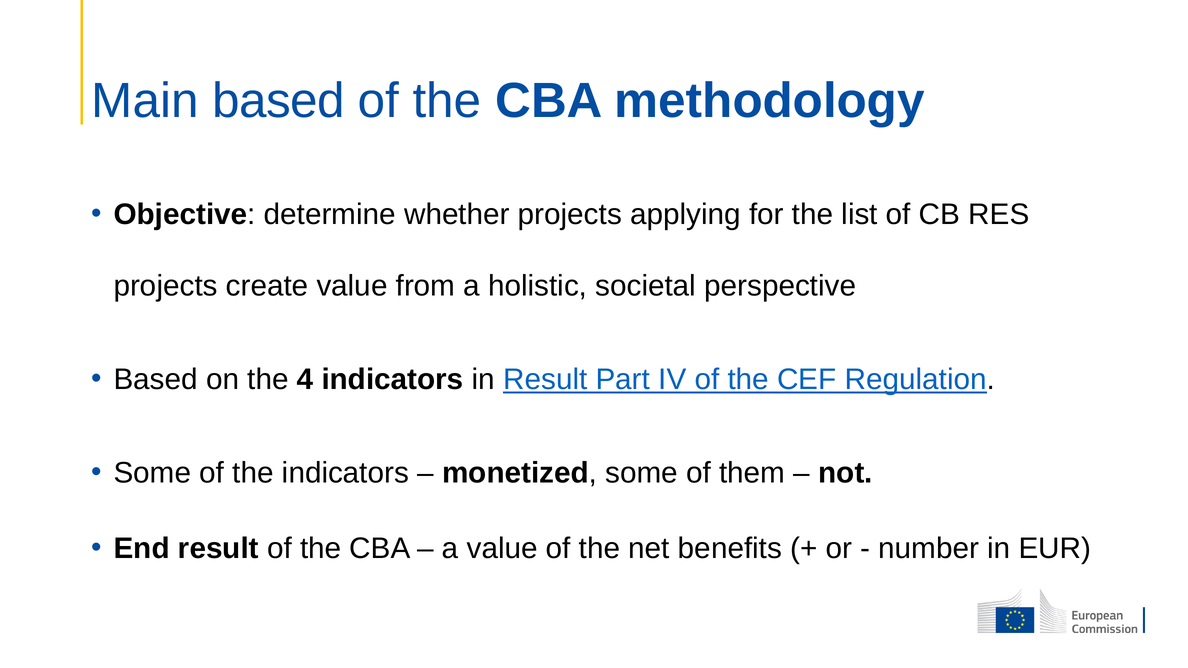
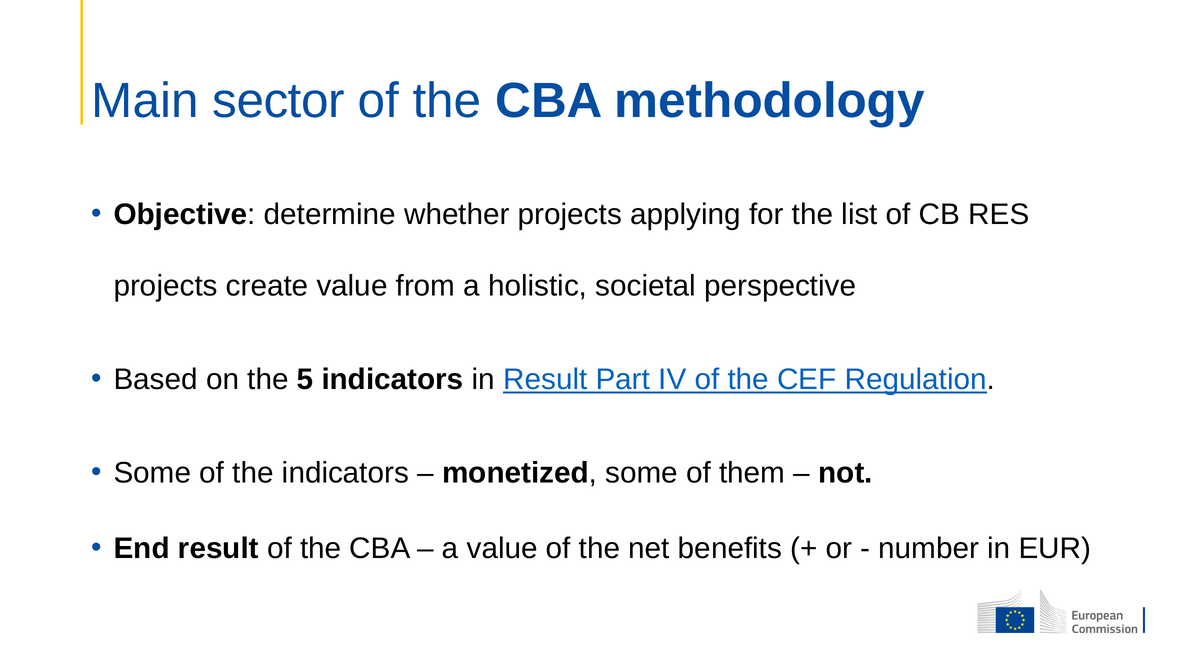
Main based: based -> sector
4: 4 -> 5
